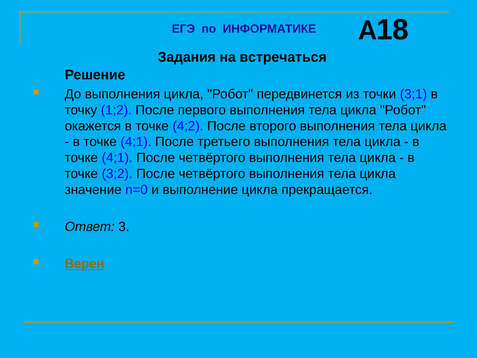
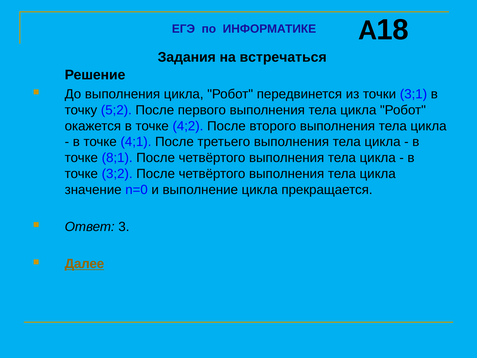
1;2: 1;2 -> 5;2
4;1 at (117, 158): 4;1 -> 8;1
Верен: Верен -> Далее
